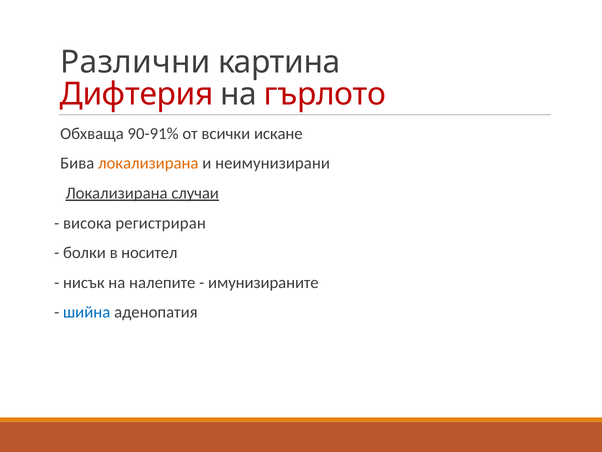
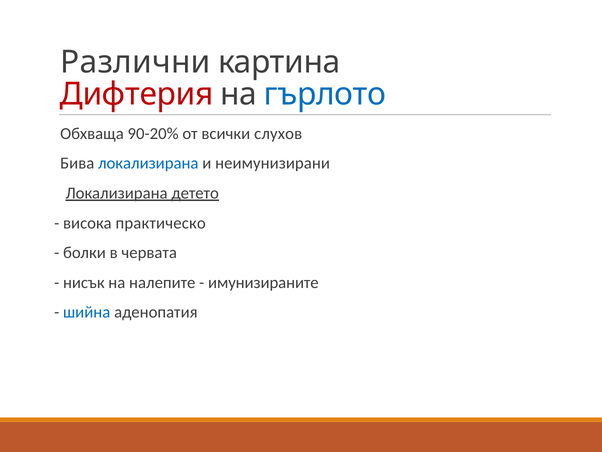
гърлото colour: red -> blue
90-91%: 90-91% -> 90-20%
искане: искане -> слухов
локализирана at (148, 163) colour: orange -> blue
случаи: случаи -> детето
регистриран: регистриран -> практическо
носител: носител -> червата
